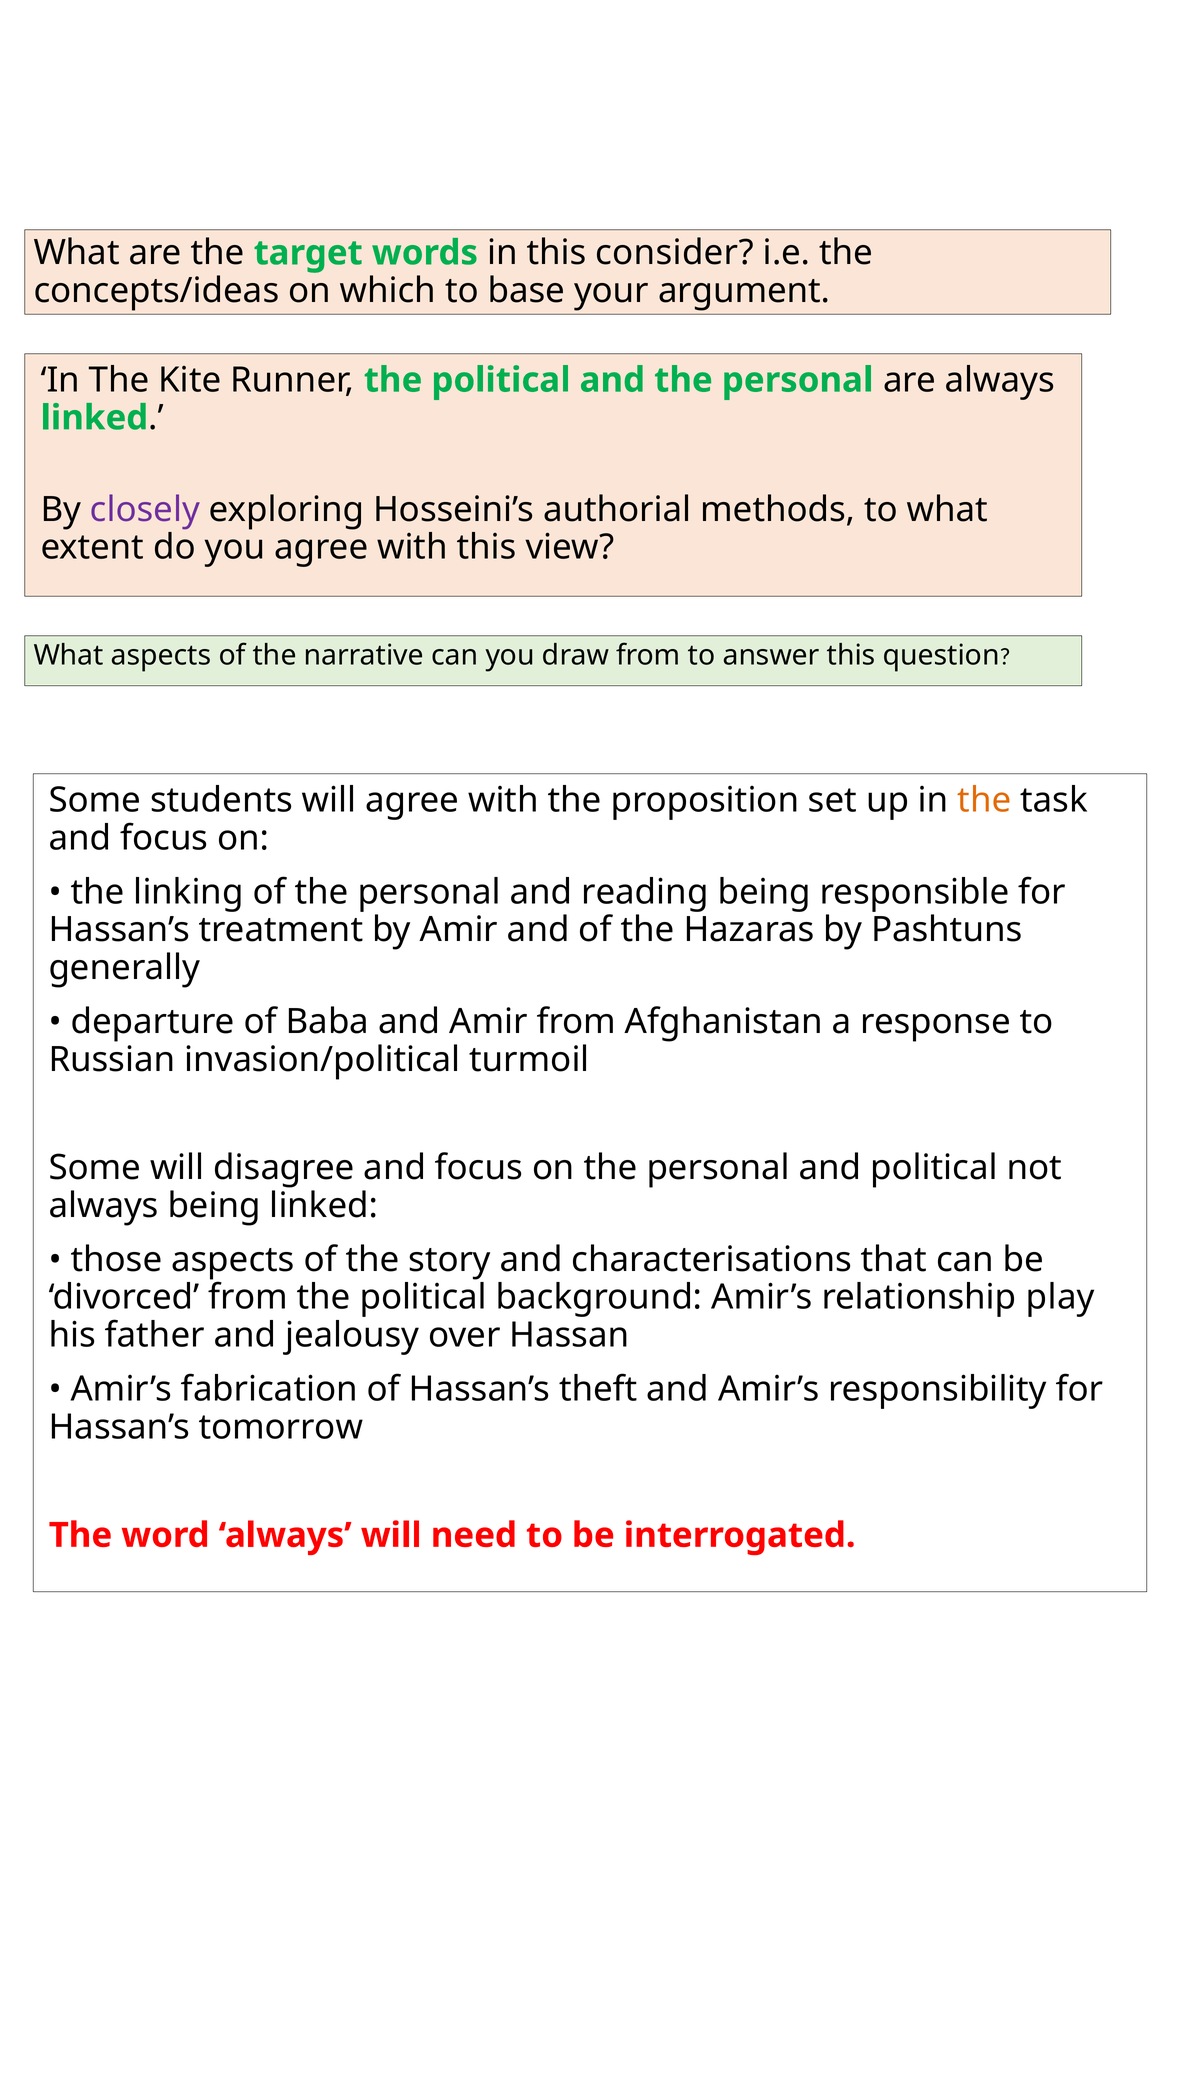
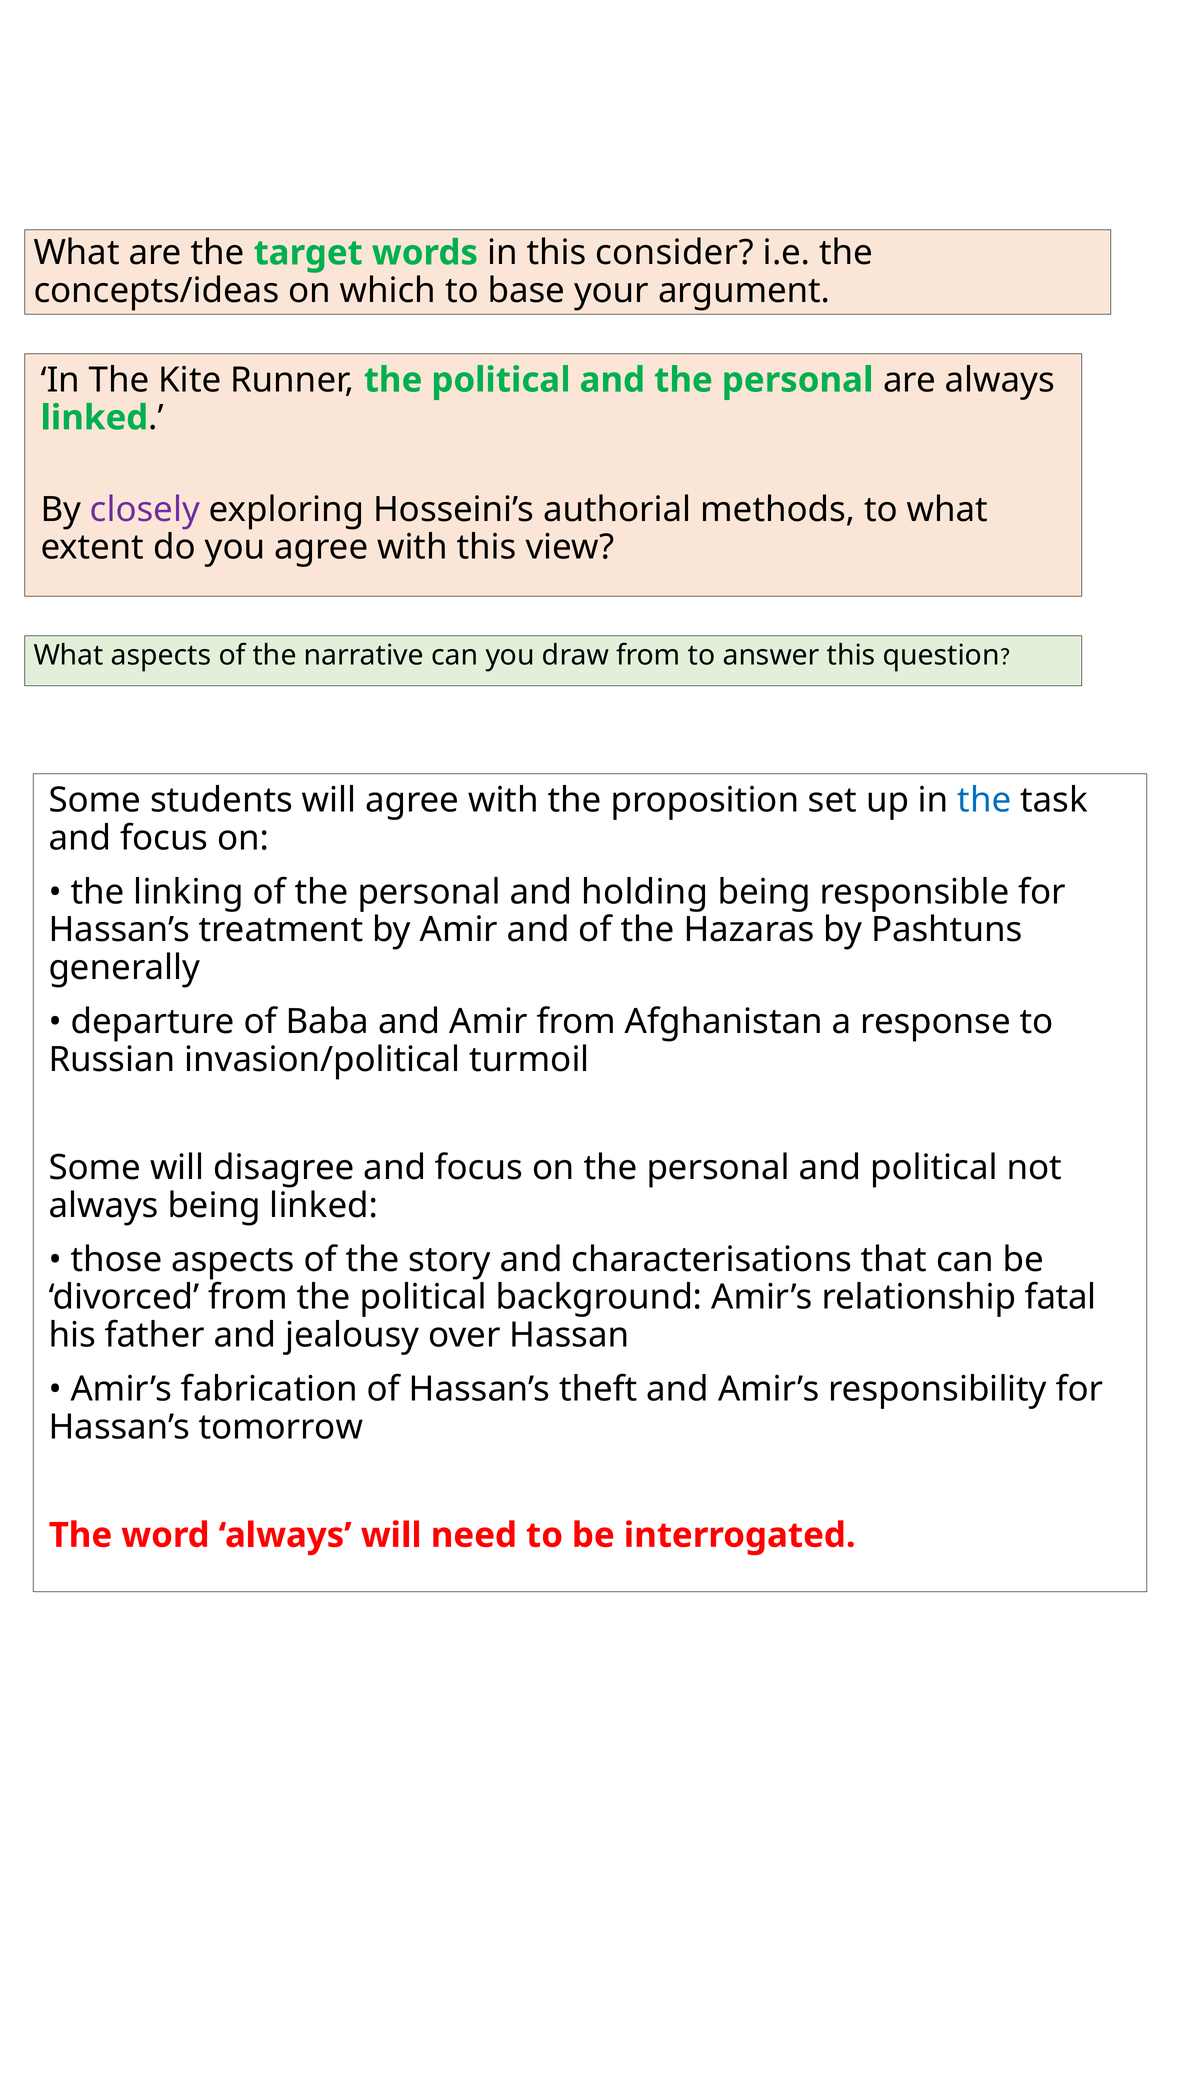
the at (984, 800) colour: orange -> blue
reading: reading -> holding
play: play -> fatal
